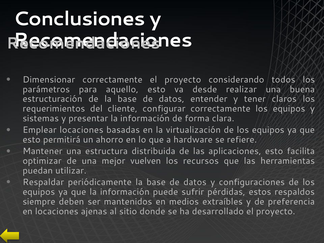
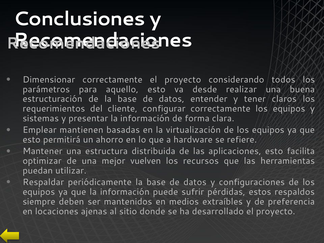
Emplear locaciones: locaciones -> mantienen
